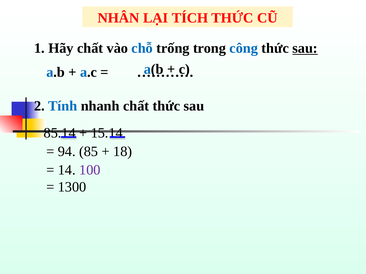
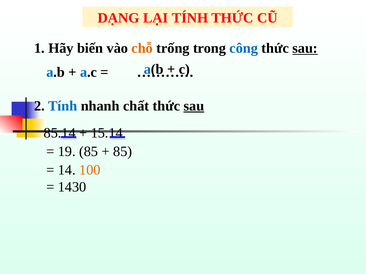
NHÂN: NHÂN -> DẠNG
LẠI TÍCH: TÍCH -> TÍNH
Hãy chất: chất -> biến
chỗ colour: blue -> orange
sau at (194, 106) underline: none -> present
94: 94 -> 19
18 at (123, 152): 18 -> 85
100 colour: purple -> orange
1300: 1300 -> 1430
